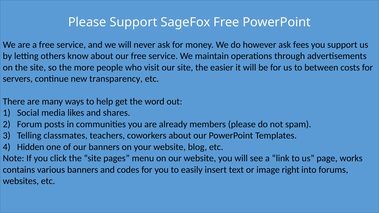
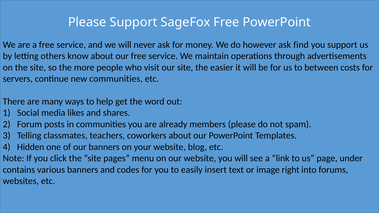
fees: fees -> find
new transparency: transparency -> communities
works: works -> under
